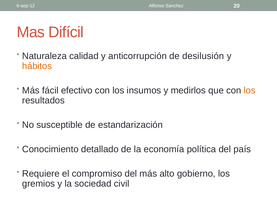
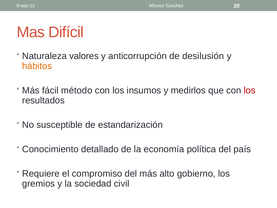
calidad: calidad -> valores
efectivo: efectivo -> método
los at (250, 90) colour: orange -> red
